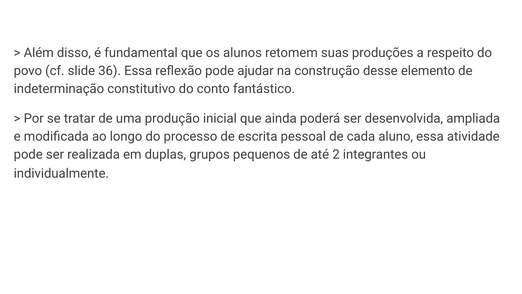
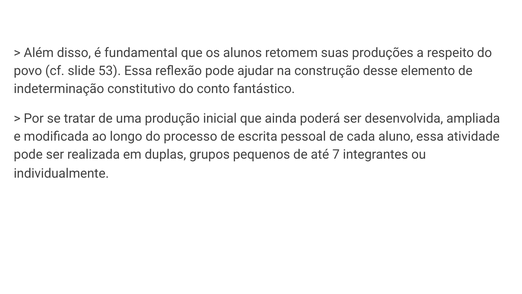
36: 36 -> 53
2: 2 -> 7
